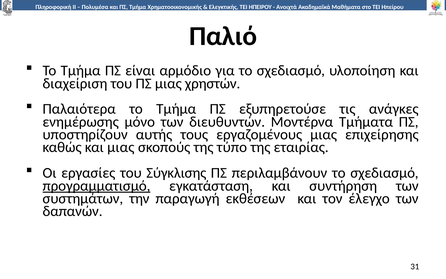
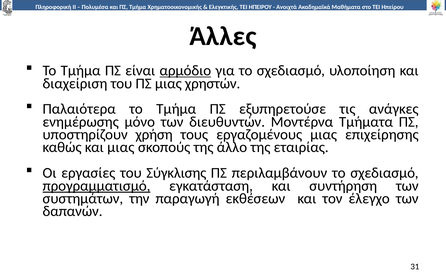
Παλιό: Παλιό -> Άλλες
αρμόδιο underline: none -> present
αυτής: αυτής -> χρήση
τύπο: τύπο -> άλλο
